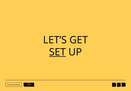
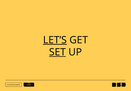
LET’S underline: none -> present
